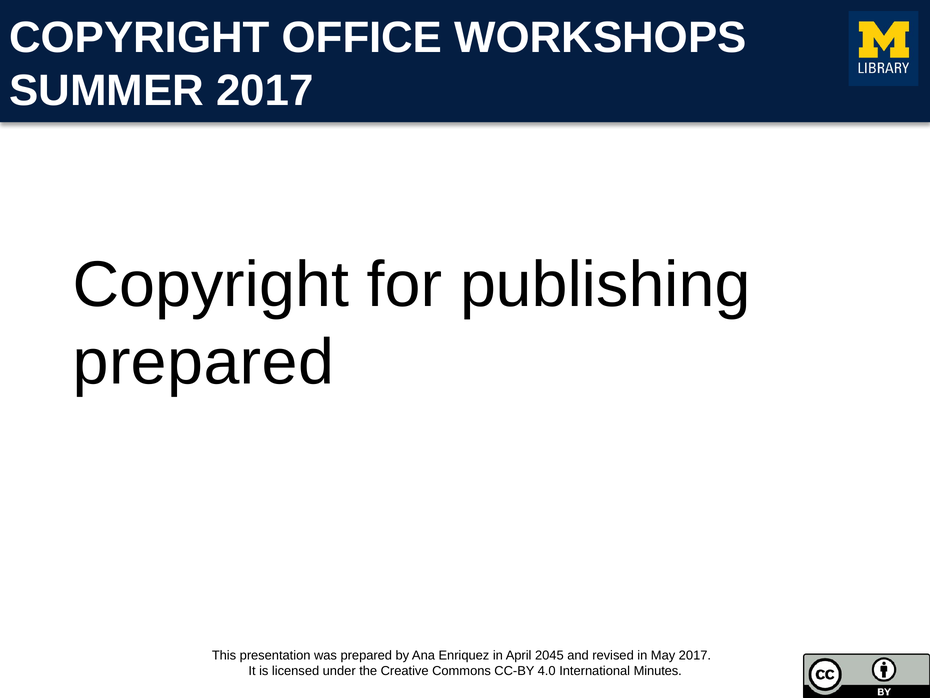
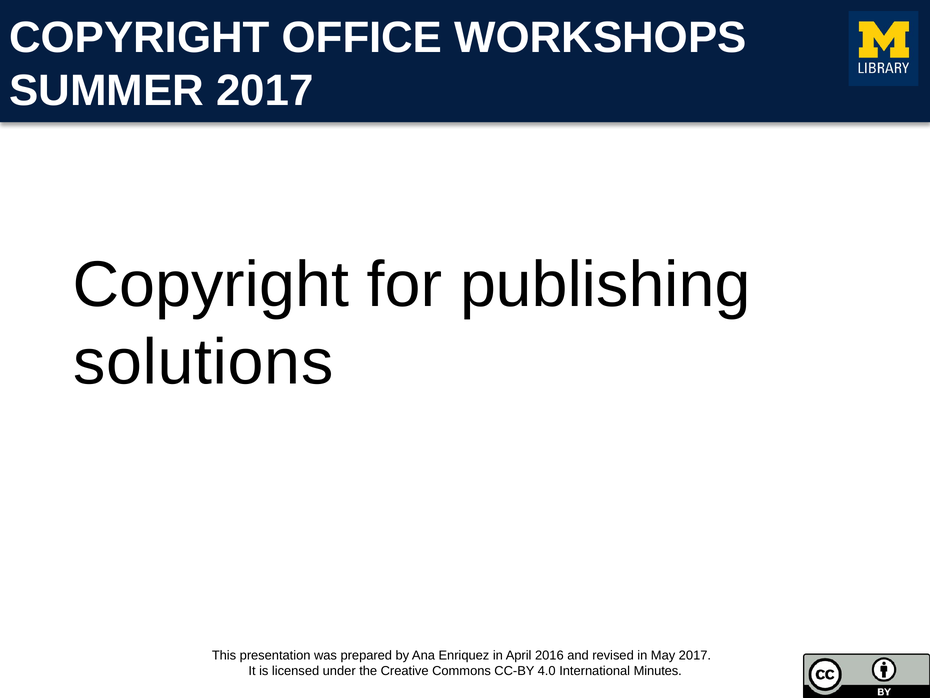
prepared at (203, 362): prepared -> solutions
2045: 2045 -> 2016
